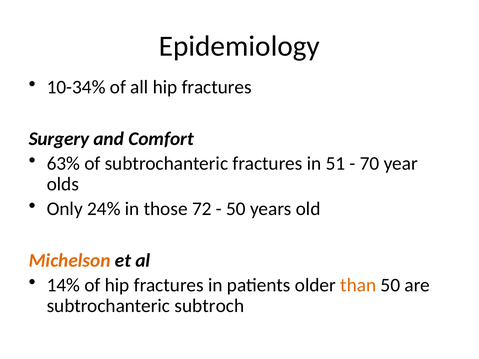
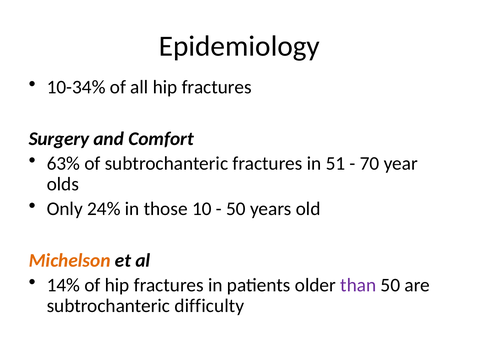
72: 72 -> 10
than colour: orange -> purple
subtroch: subtroch -> difficulty
